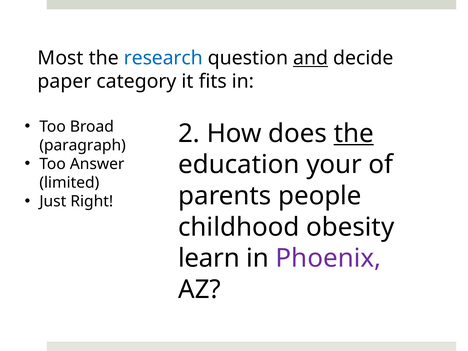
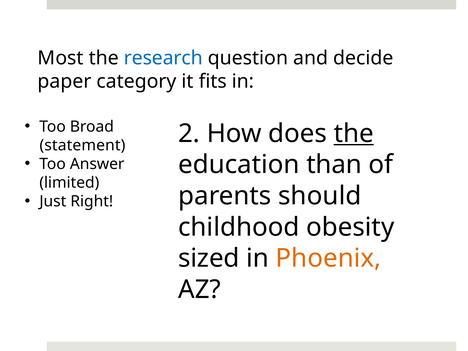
and underline: present -> none
paragraph: paragraph -> statement
your: your -> than
people: people -> should
learn: learn -> sized
Phoenix colour: purple -> orange
